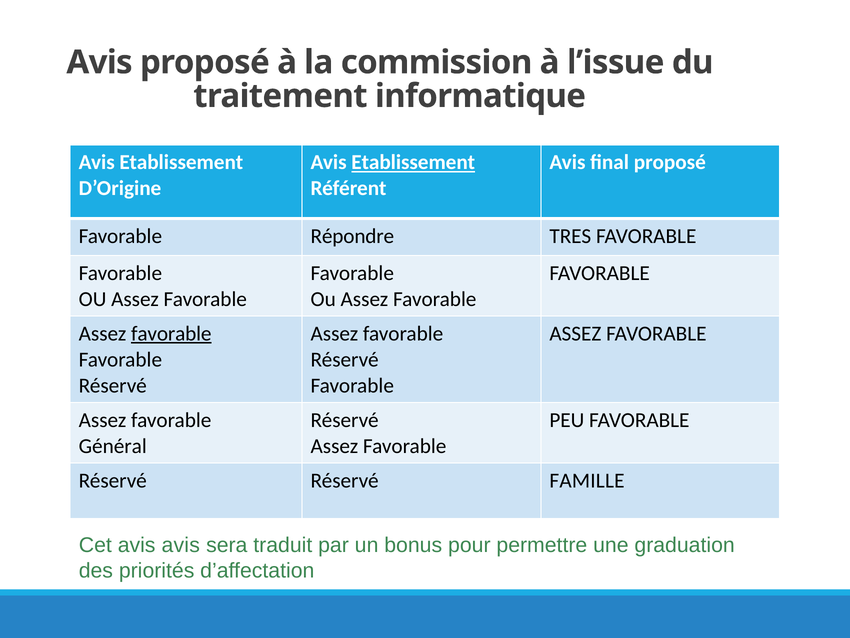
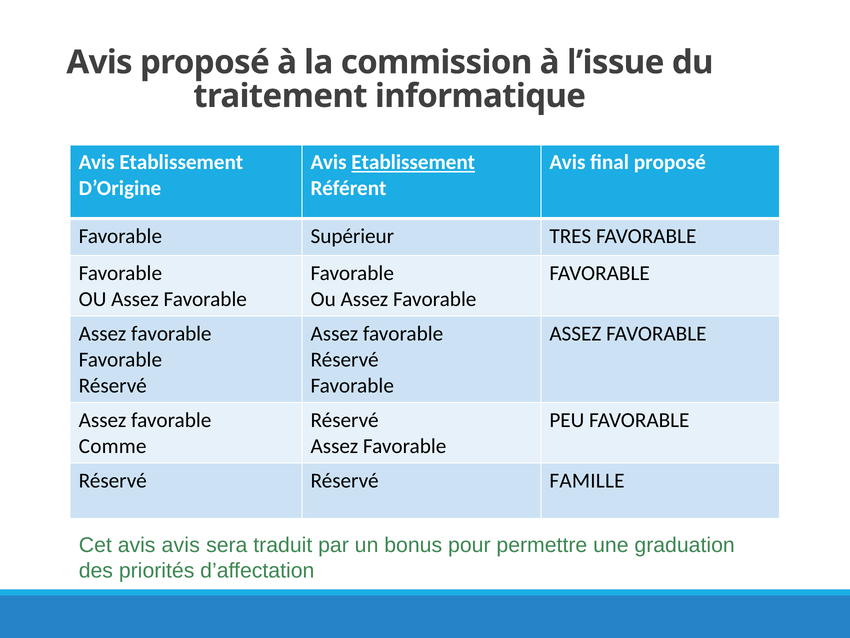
Répondre: Répondre -> Supérieur
favorable at (171, 333) underline: present -> none
Général: Général -> Comme
